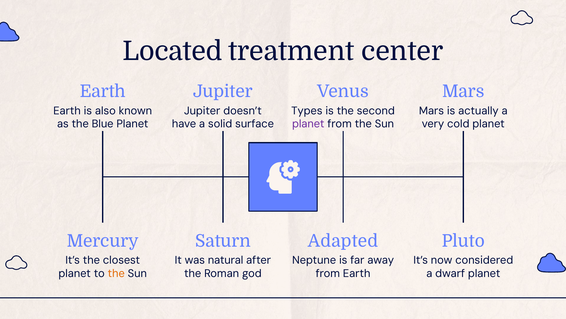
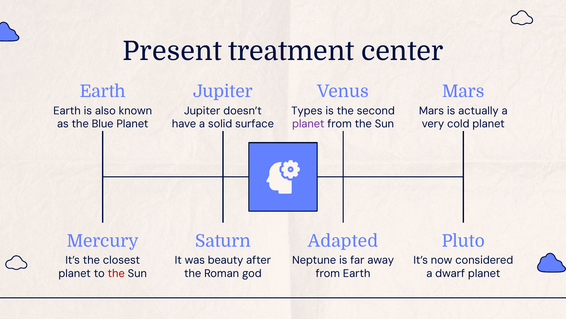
Located: Located -> Present
natural: natural -> beauty
the at (116, 273) colour: orange -> red
